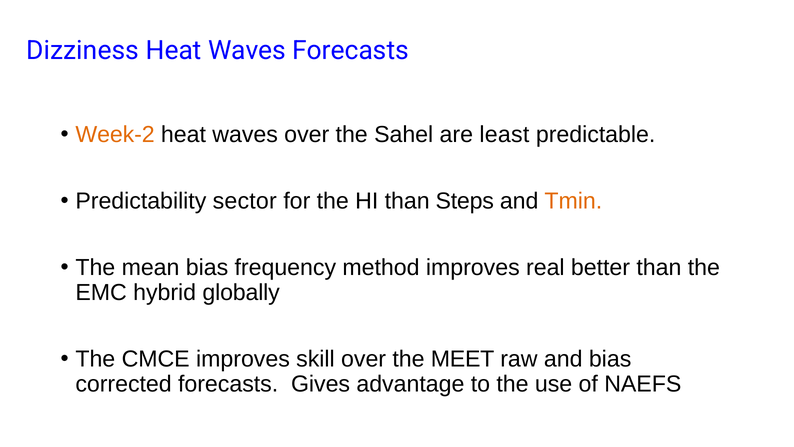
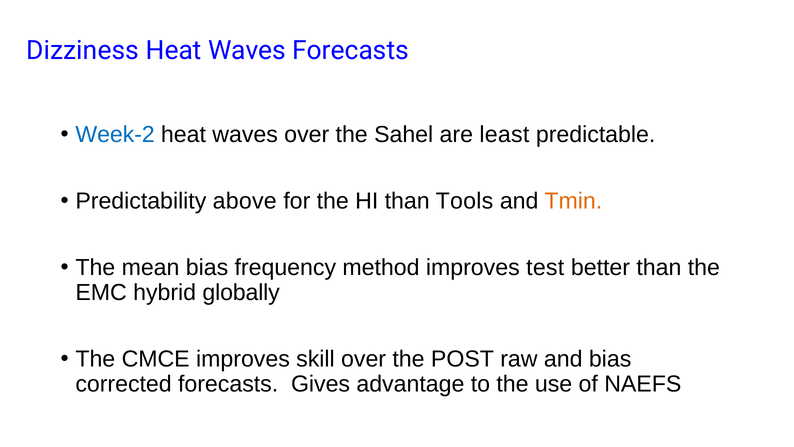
Week-2 colour: orange -> blue
sector: sector -> above
Steps: Steps -> Tools
real: real -> test
MEET: MEET -> POST
